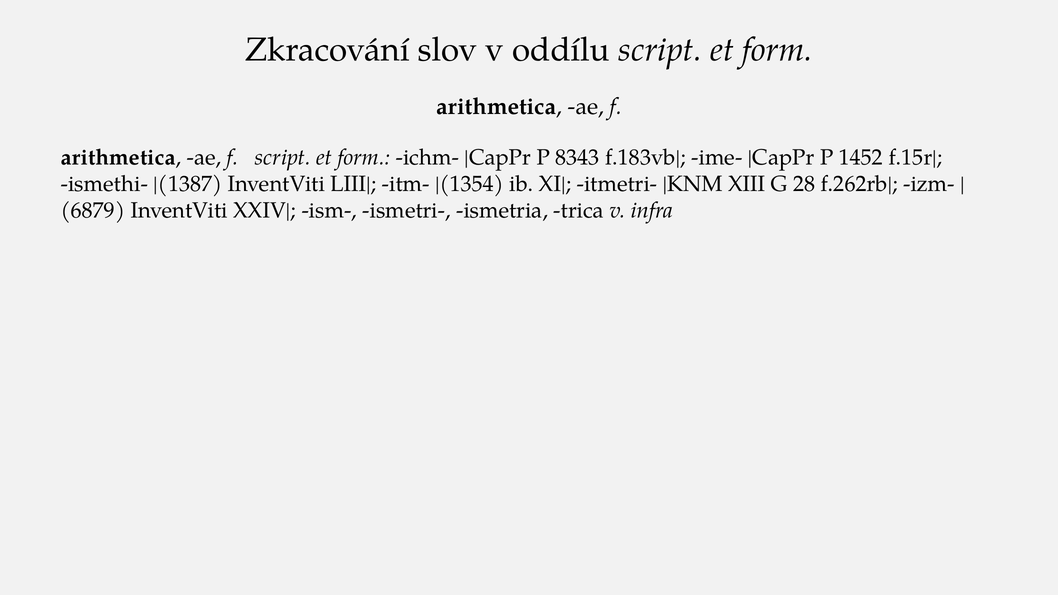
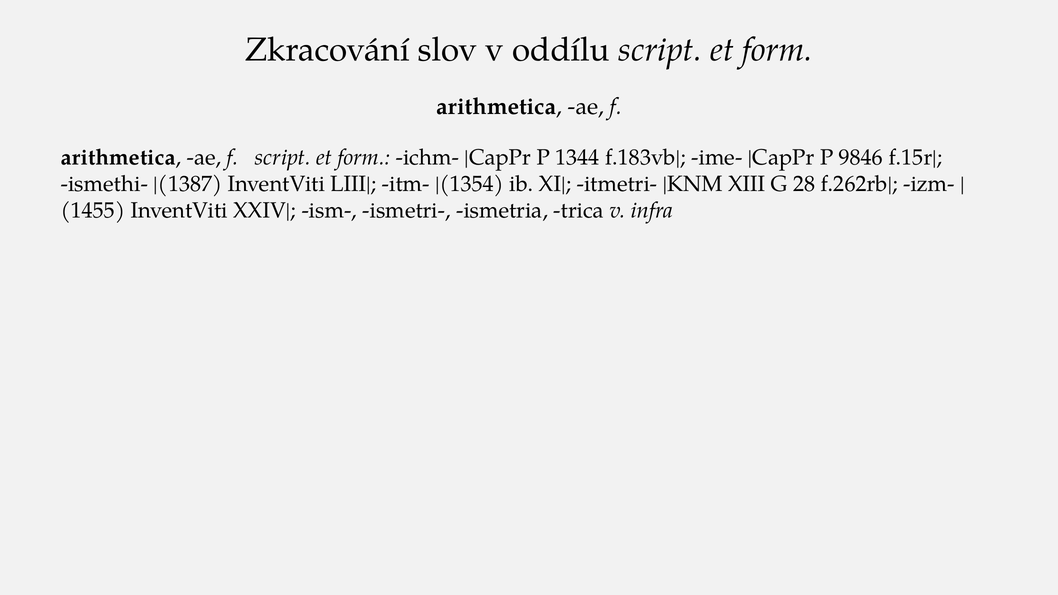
8343: 8343 -> 1344
1452: 1452 -> 9846
6879: 6879 -> 1455
